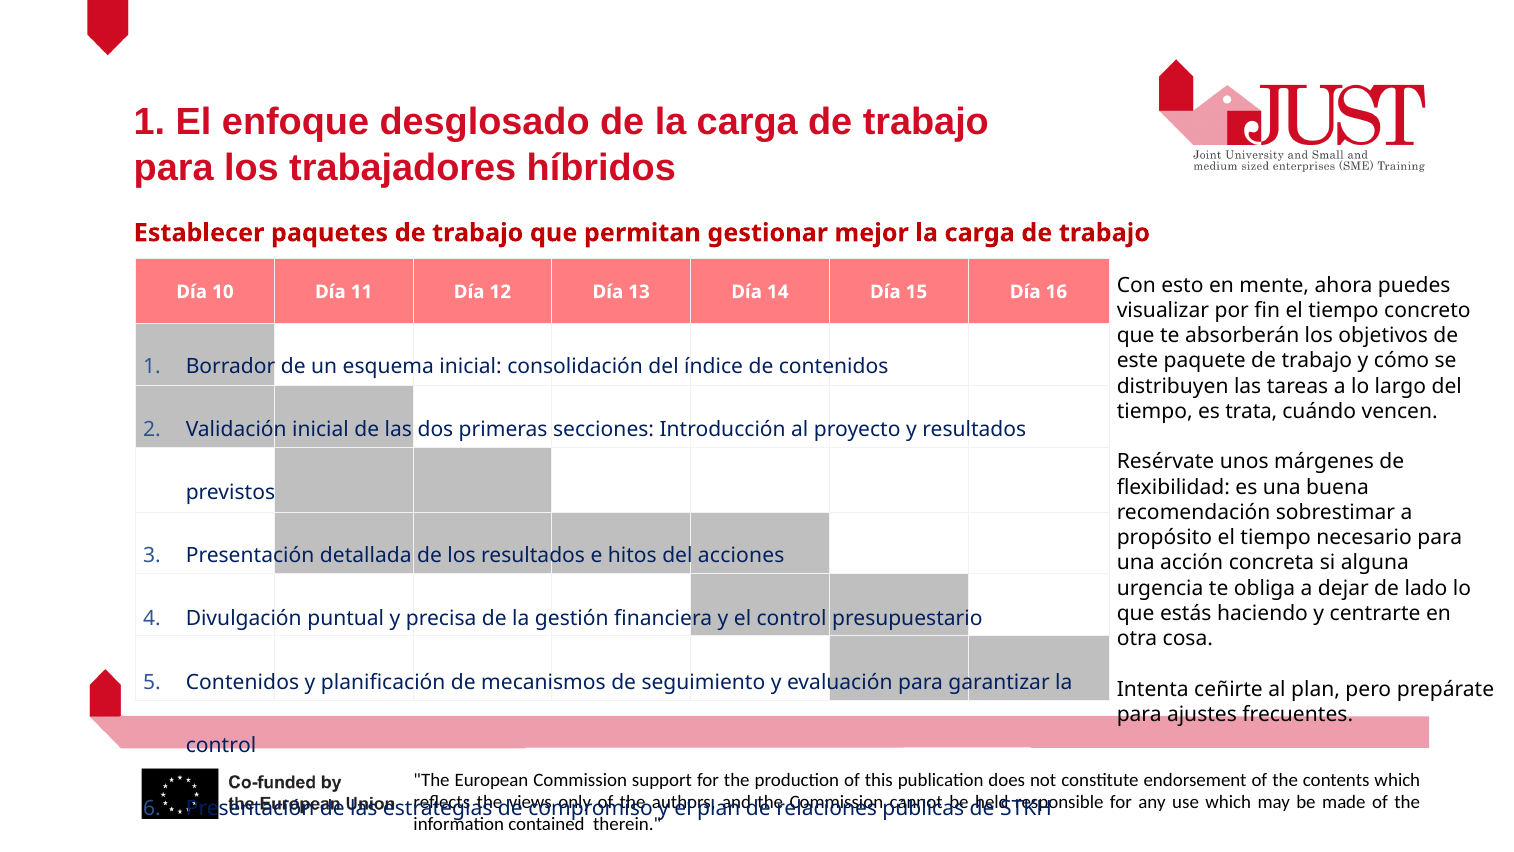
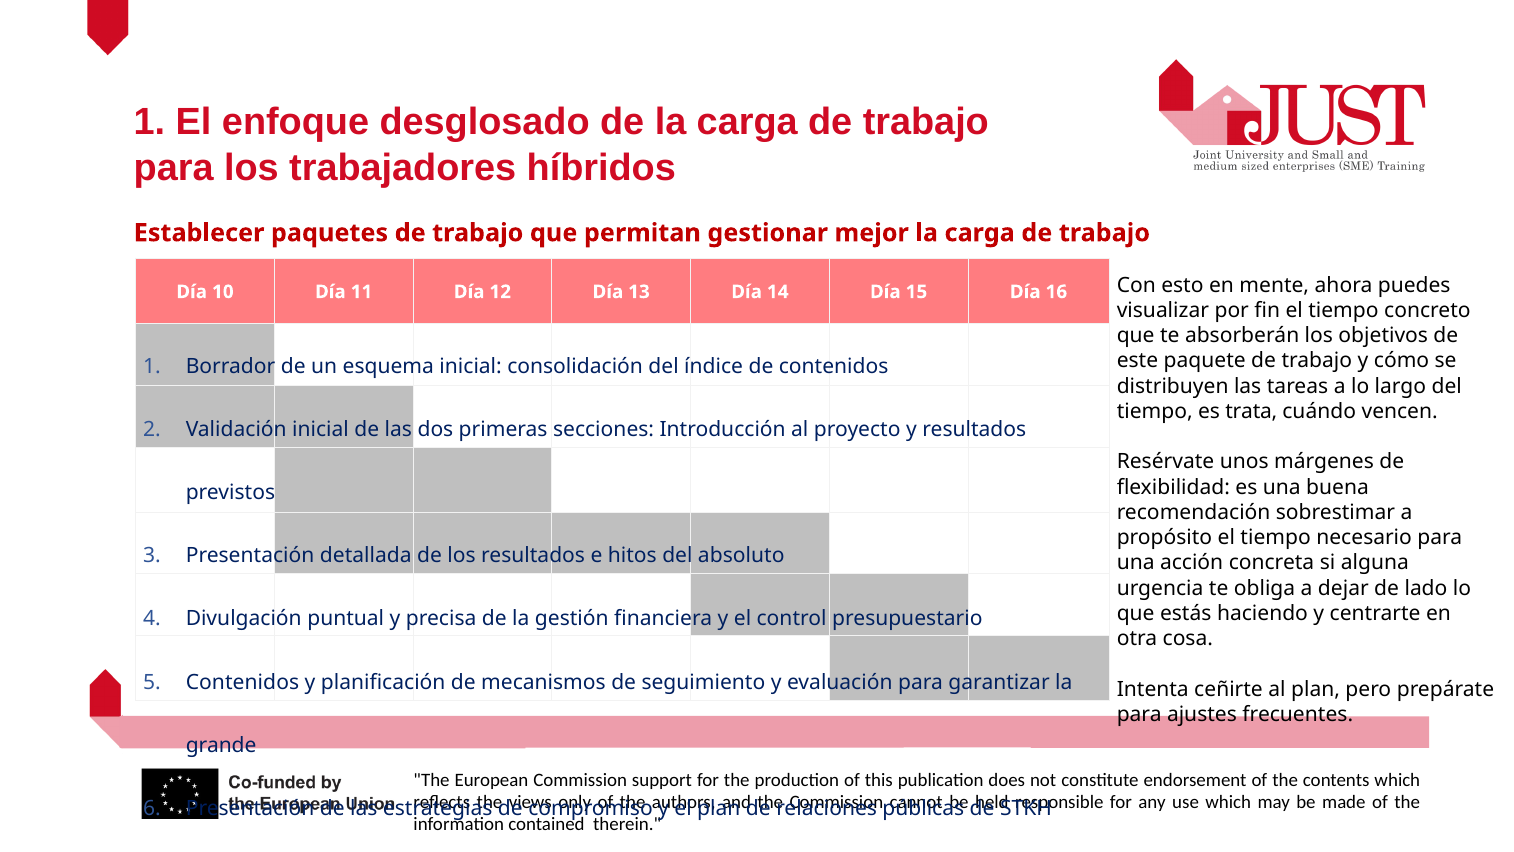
acciones: acciones -> absoluto
control at (221, 745): control -> grande
